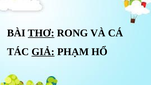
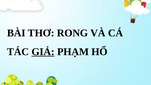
THƠ underline: present -> none
